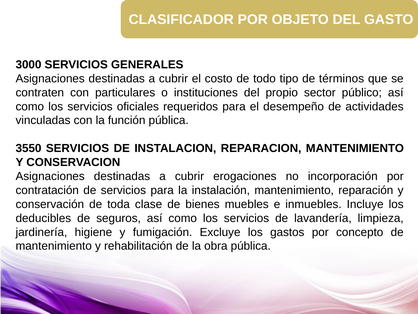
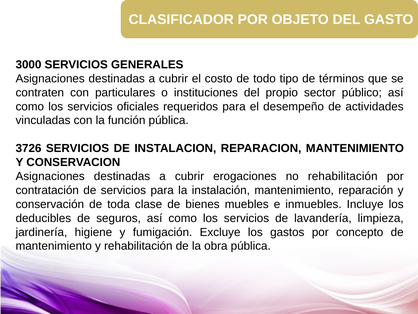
3550: 3550 -> 3726
no incorporación: incorporación -> rehabilitación
